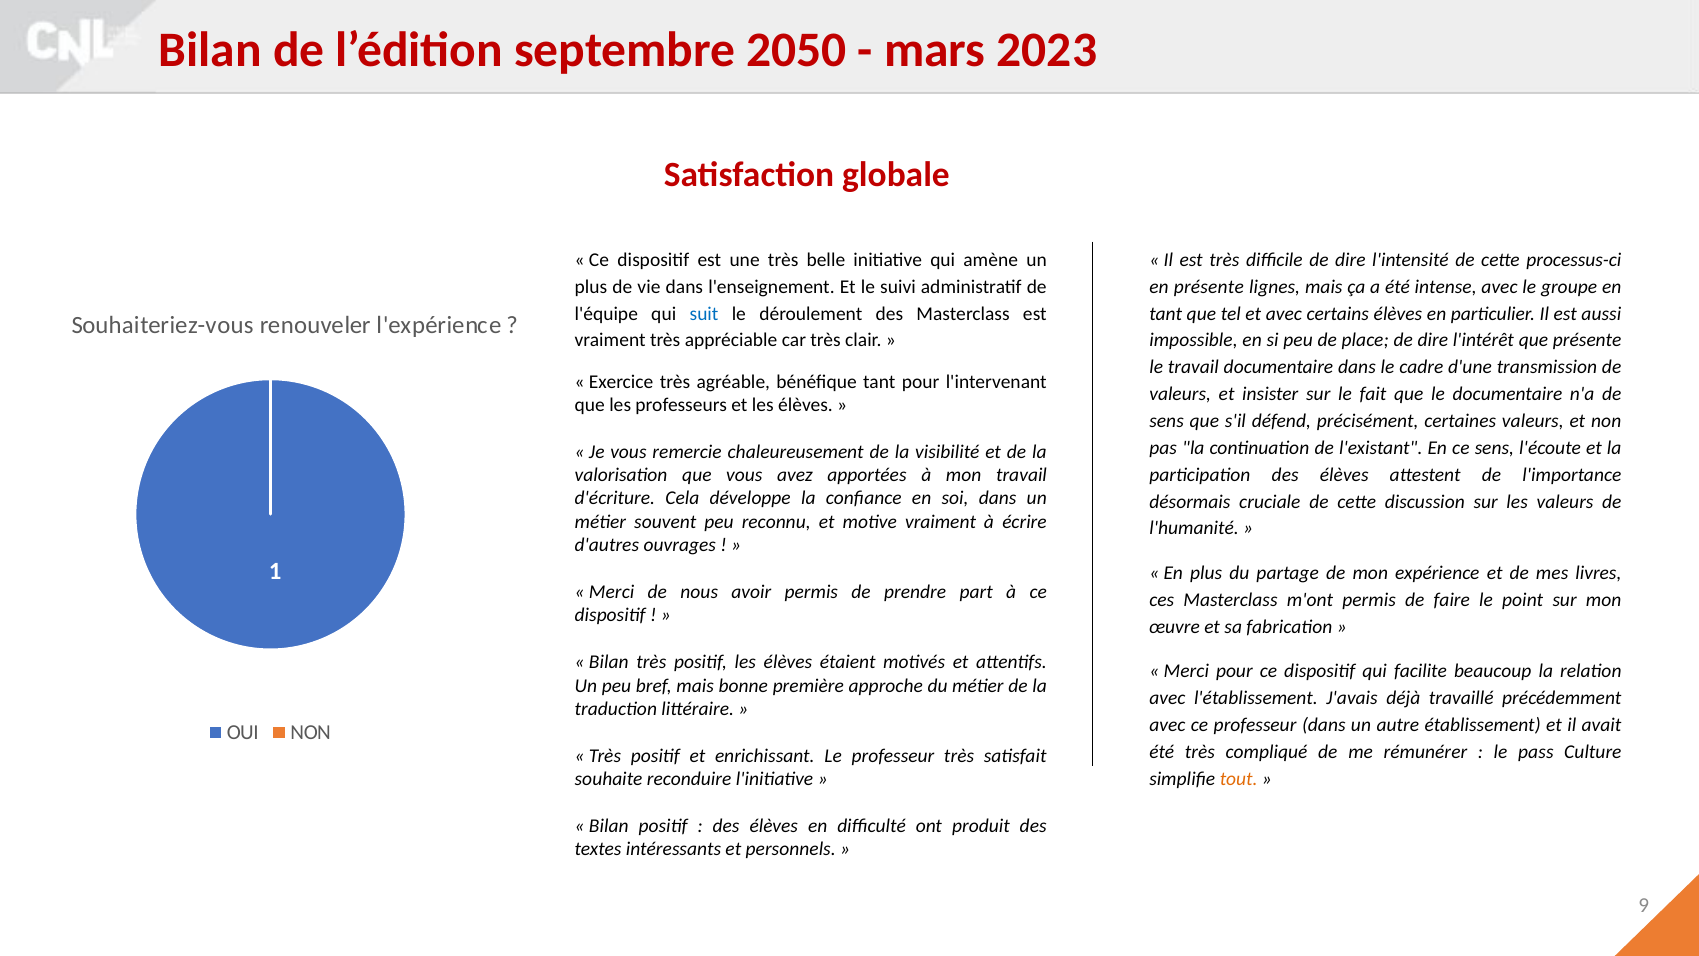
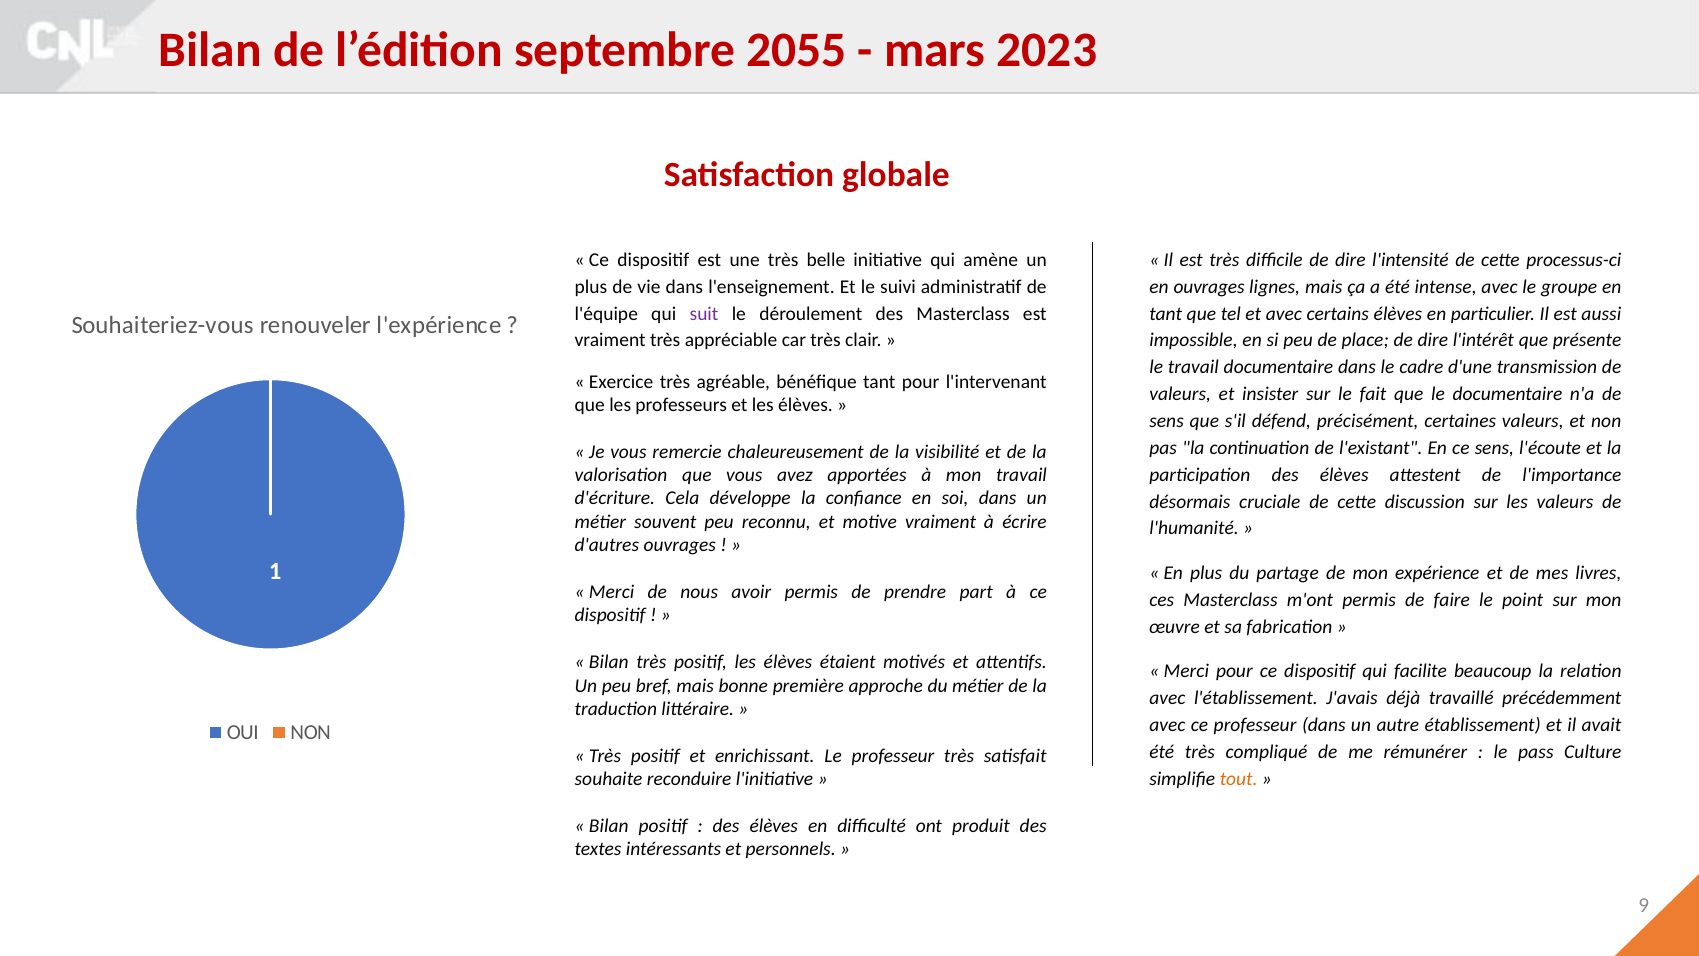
2050: 2050 -> 2055
en présente: présente -> ouvrages
suit colour: blue -> purple
